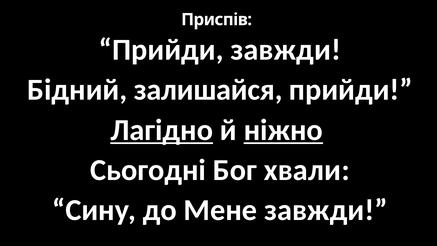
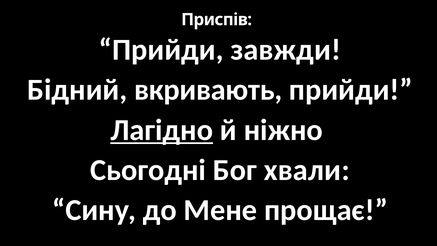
залишайся: залишайся -> вкривають
ніжно underline: present -> none
Мене завжди: завжди -> прощає
